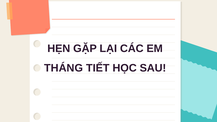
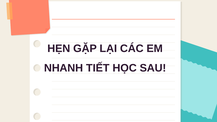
THÁNG: THÁNG -> NHANH
